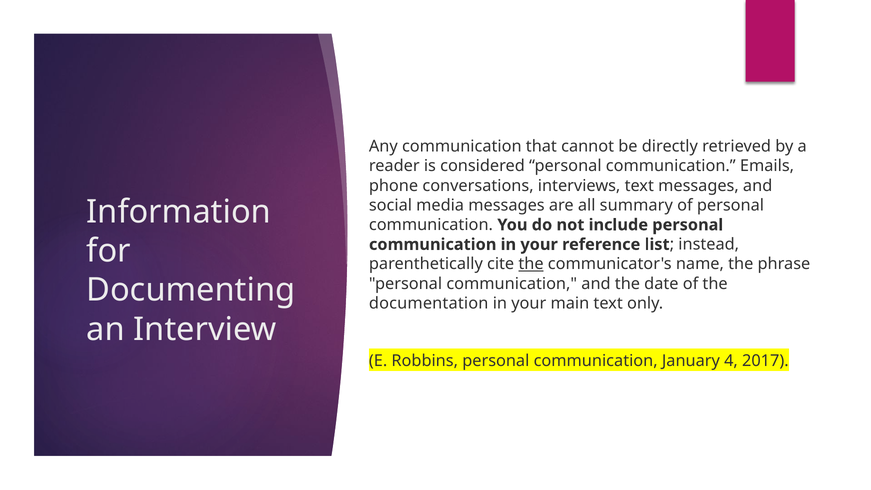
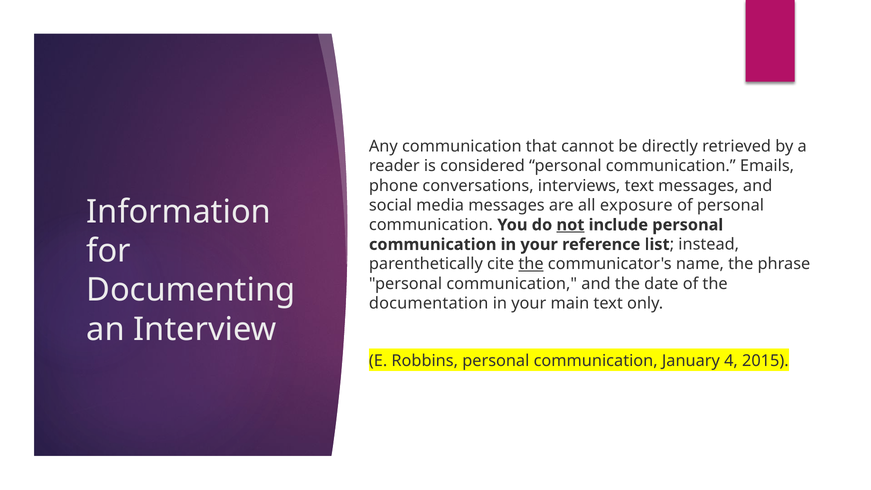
summary: summary -> exposure
not underline: none -> present
2017: 2017 -> 2015
